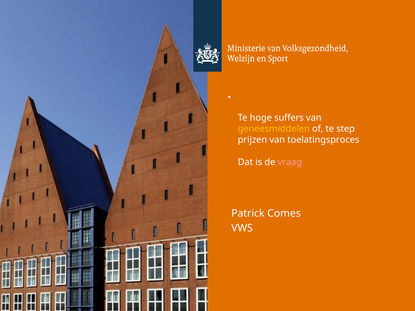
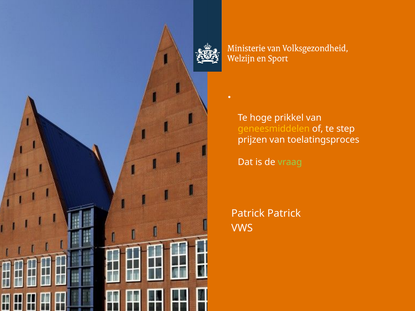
suffers: suffers -> prikkel
vraag colour: pink -> light green
Patrick Comes: Comes -> Patrick
